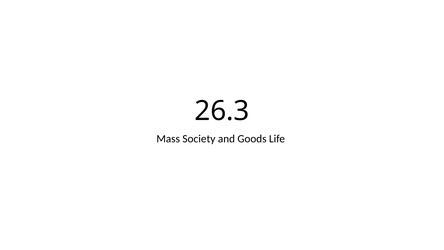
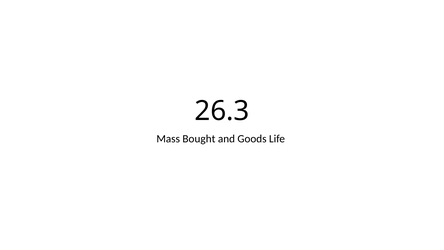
Society: Society -> Bought
